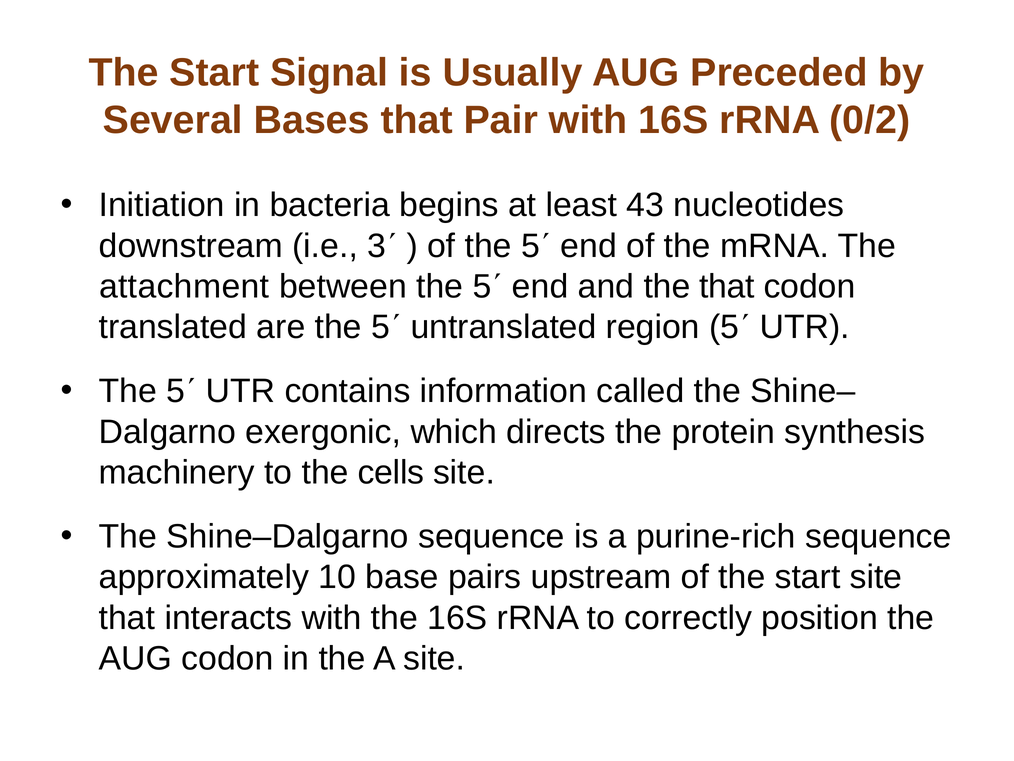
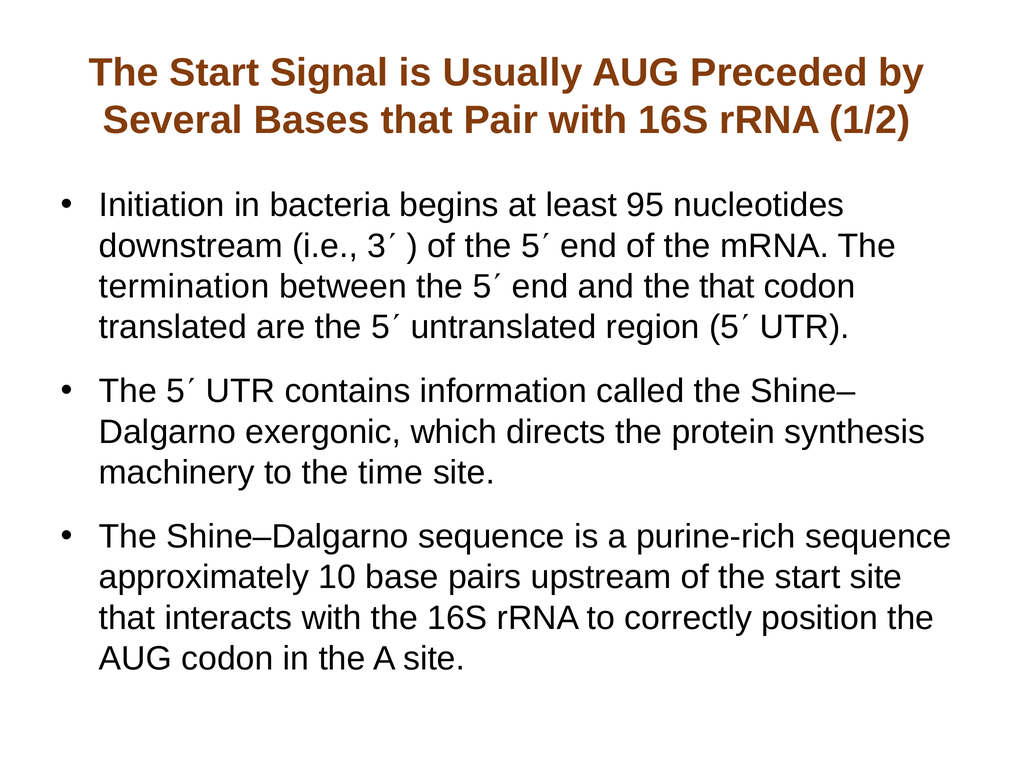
0/2: 0/2 -> 1/2
43: 43 -> 95
attachment: attachment -> termination
cells: cells -> time
